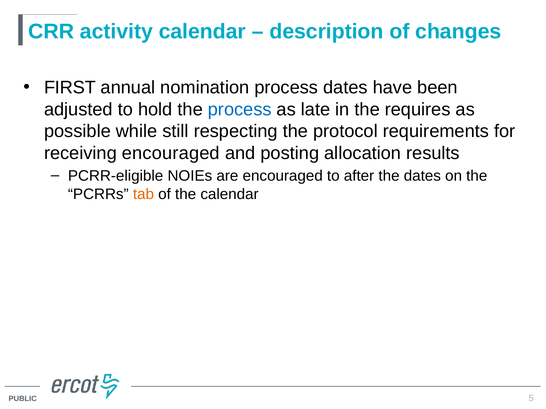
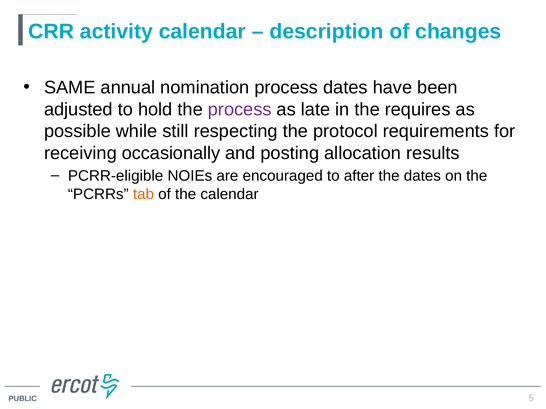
FIRST: FIRST -> SAME
process at (240, 110) colour: blue -> purple
receiving encouraged: encouraged -> occasionally
